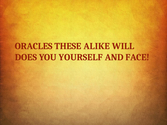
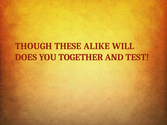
ORACLES: ORACLES -> THOUGH
YOURSELF: YOURSELF -> TOGETHER
FACE: FACE -> TEST
